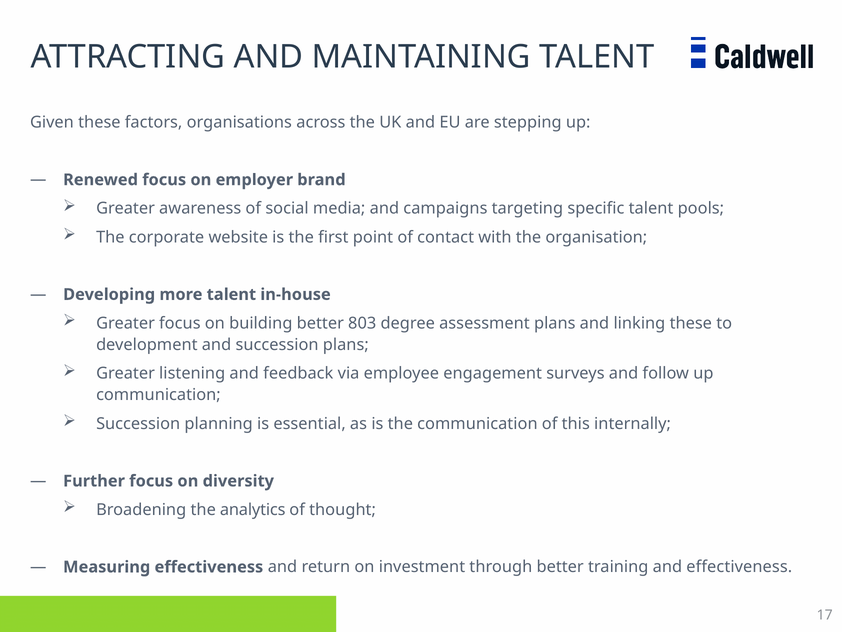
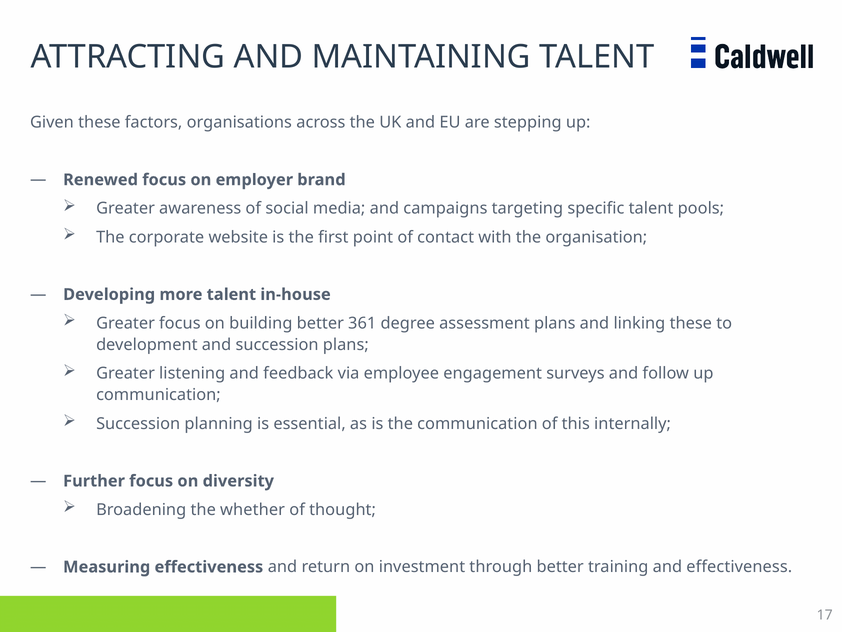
803: 803 -> 361
analytics: analytics -> whether
